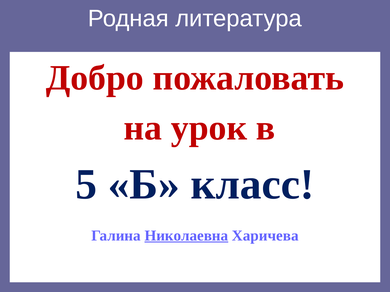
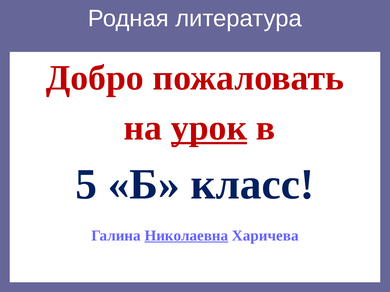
урок underline: none -> present
